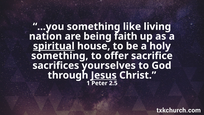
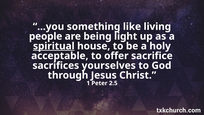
nation: nation -> people
faith: faith -> light
something at (60, 56): something -> acceptable
Jesus underline: present -> none
